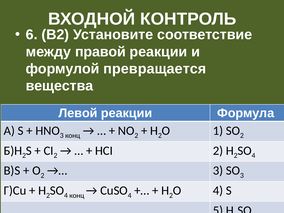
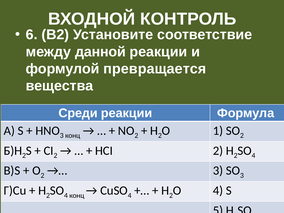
правой: правой -> данной
Левой: Левой -> Среди
